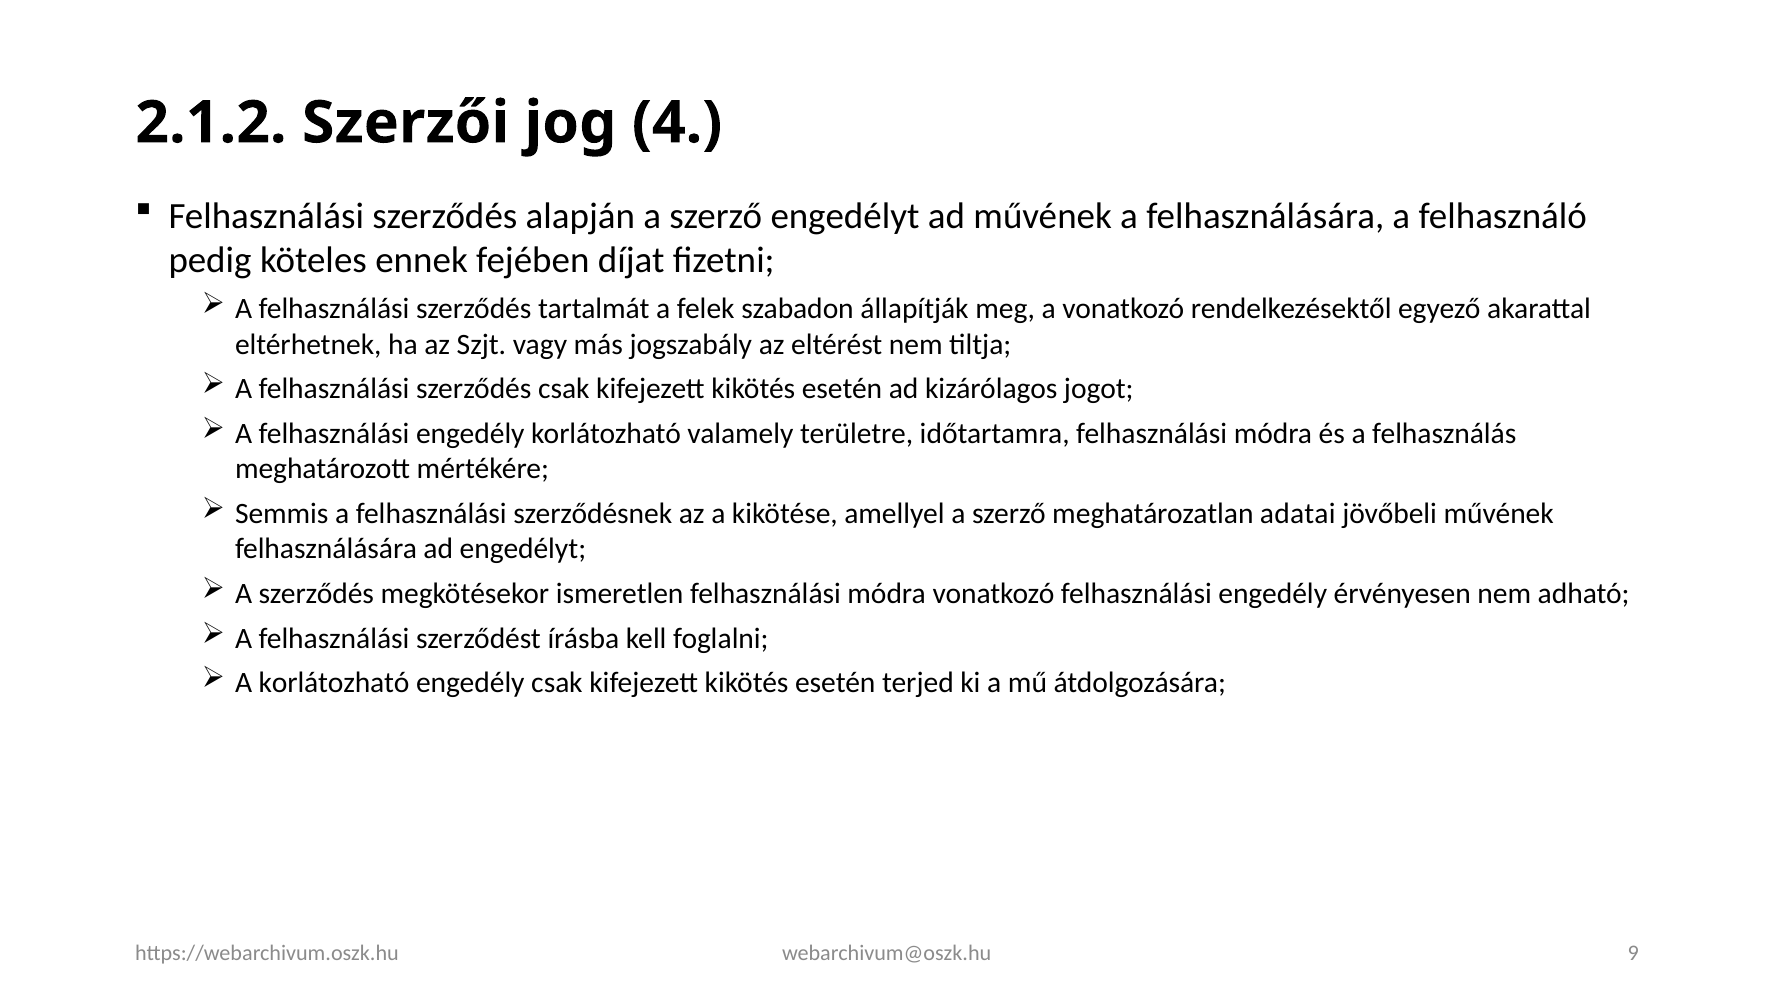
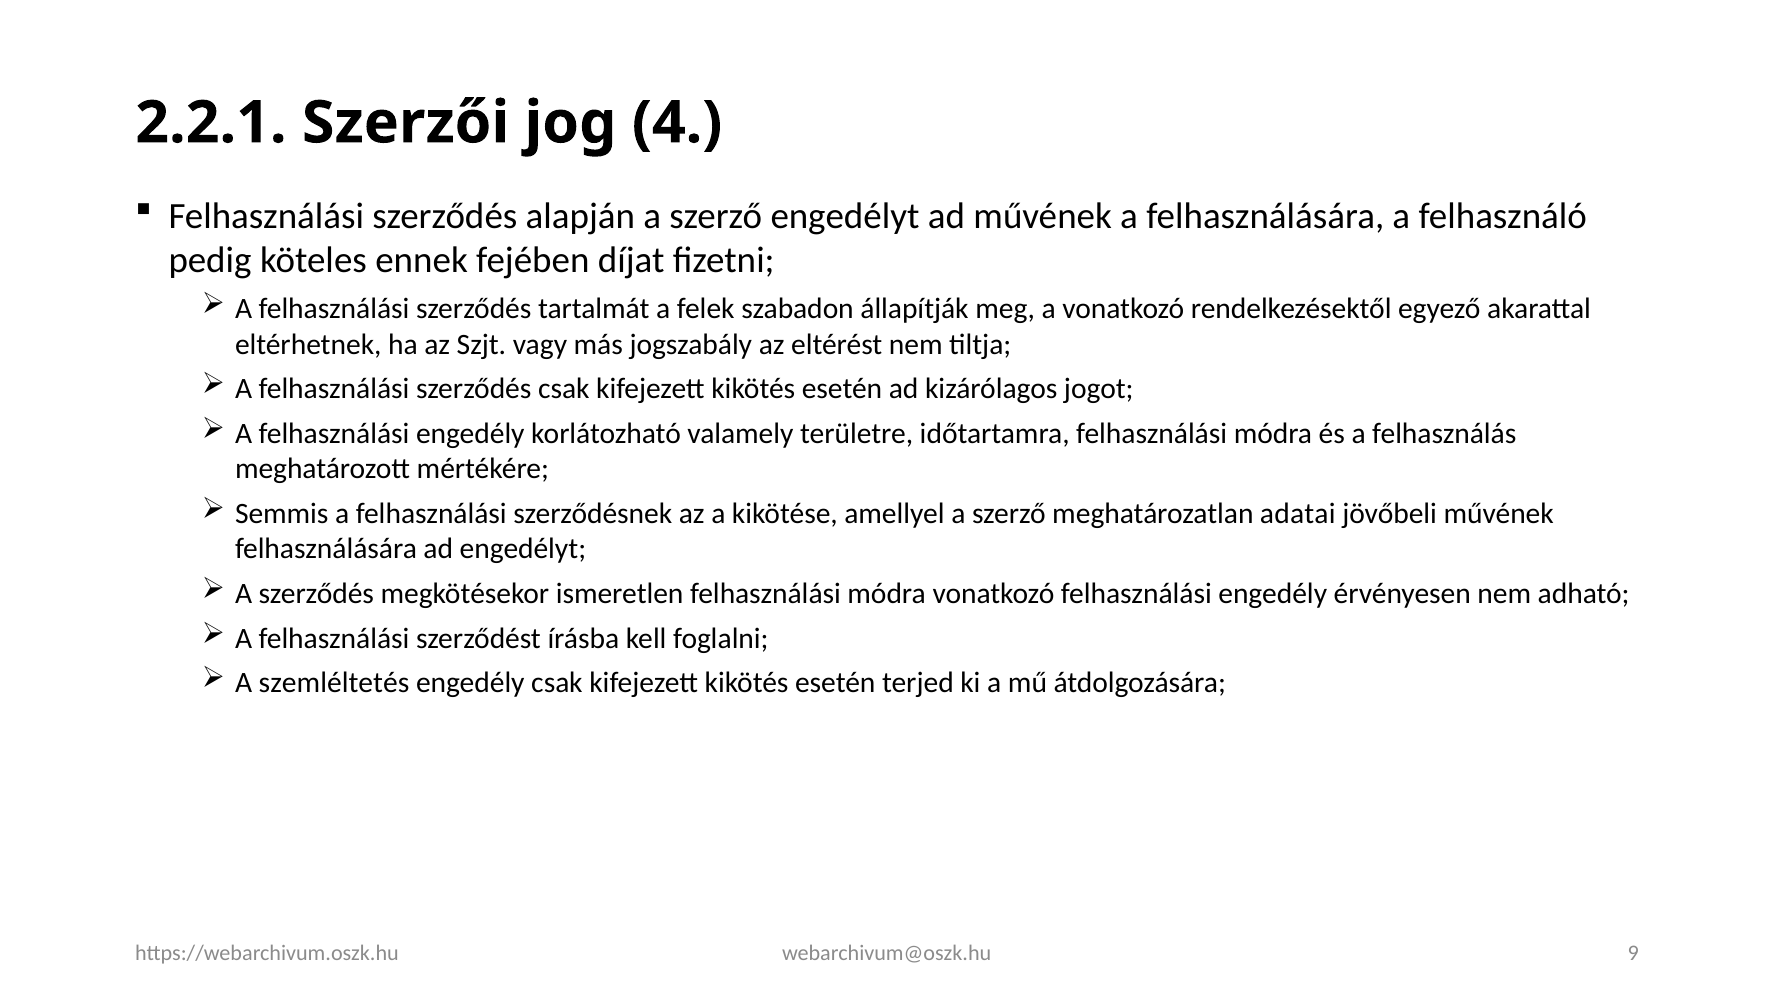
2.1.2: 2.1.2 -> 2.2.1
A korlátozható: korlátozható -> szemléltetés
